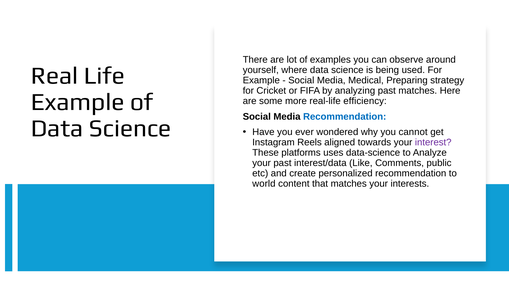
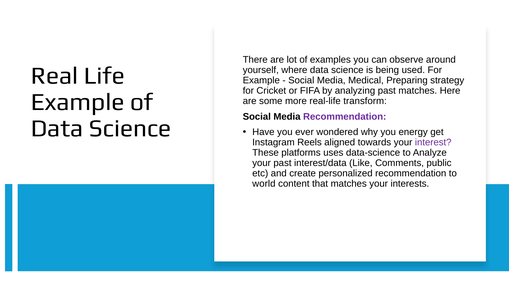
efficiency: efficiency -> transform
Recommendation at (345, 117) colour: blue -> purple
cannot: cannot -> energy
